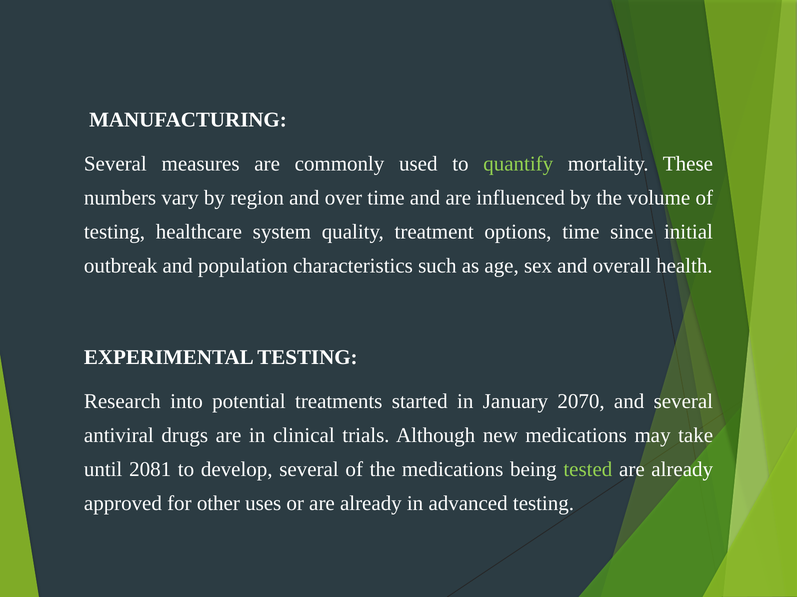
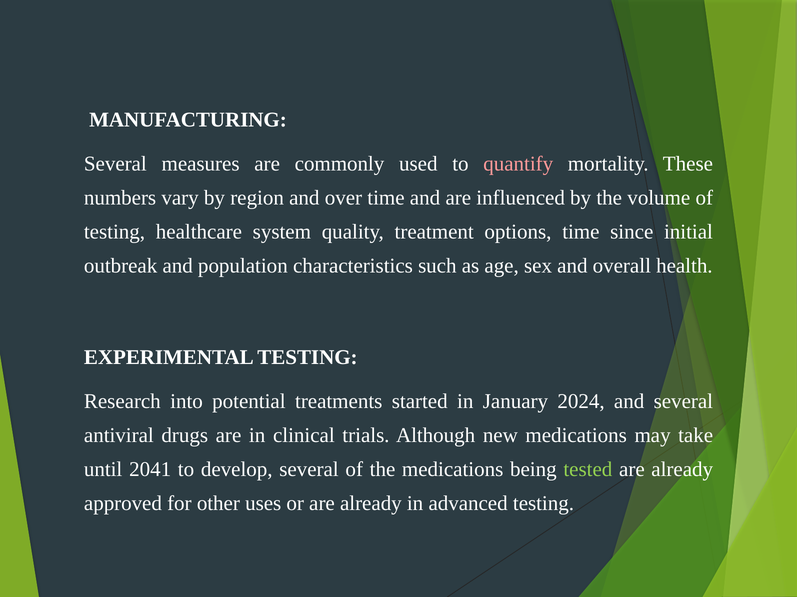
quantify colour: light green -> pink
2070: 2070 -> 2024
2081: 2081 -> 2041
